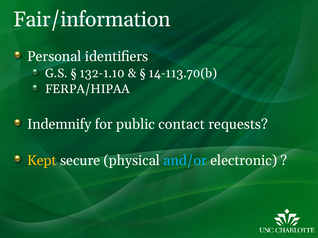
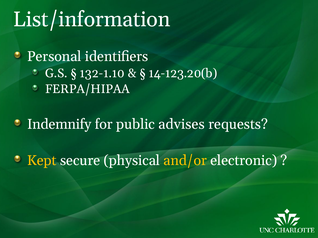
Fair/information: Fair/information -> List/information
14-113.70(b: 14-113.70(b -> 14-123.20(b
contact: contact -> advises
and/or colour: light blue -> yellow
